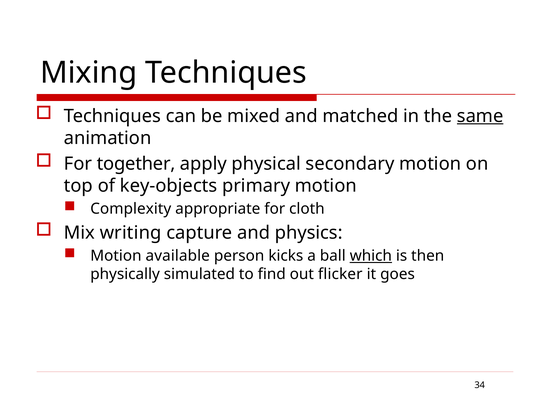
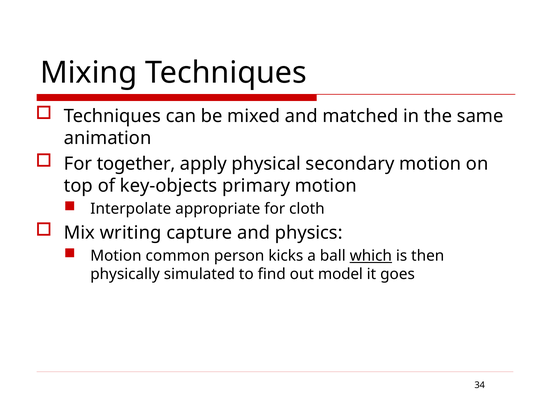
same underline: present -> none
Complexity: Complexity -> Interpolate
available: available -> common
flicker: flicker -> model
